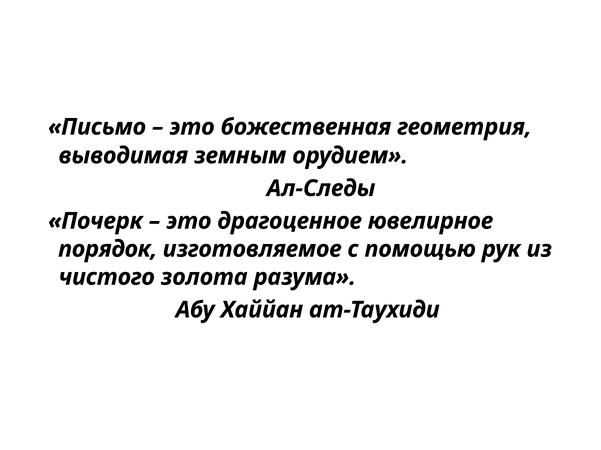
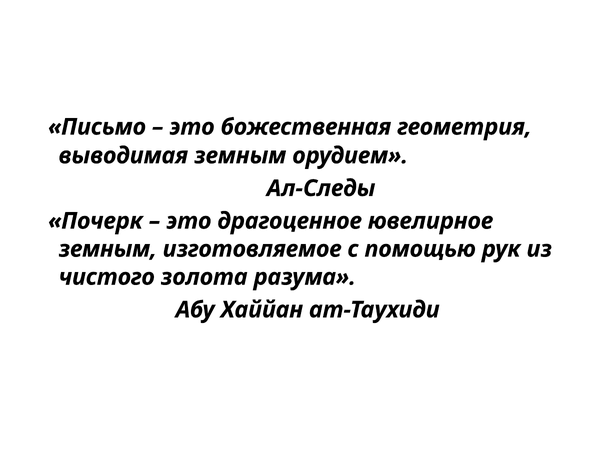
порядок at (108, 249): порядок -> земным
